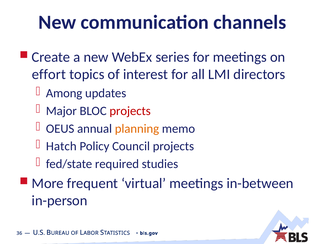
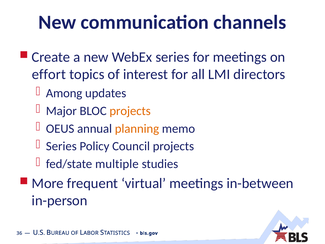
projects at (130, 111) colour: red -> orange
Hatch at (61, 146): Hatch -> Series
required: required -> multiple
